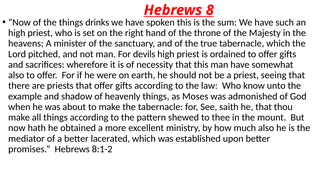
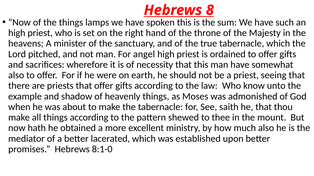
drinks: drinks -> lamps
devils: devils -> angel
8:1-2: 8:1-2 -> 8:1-0
